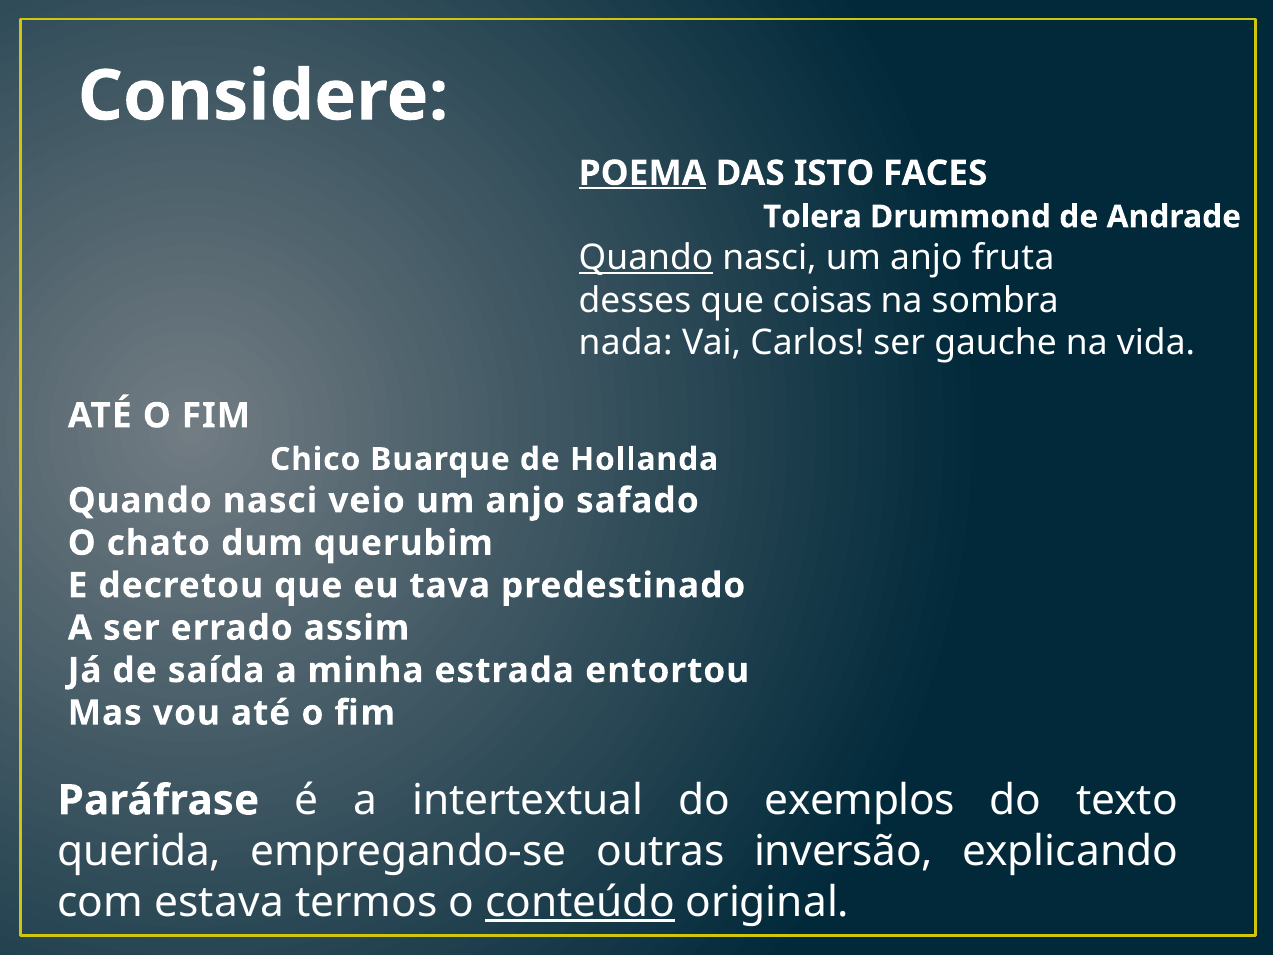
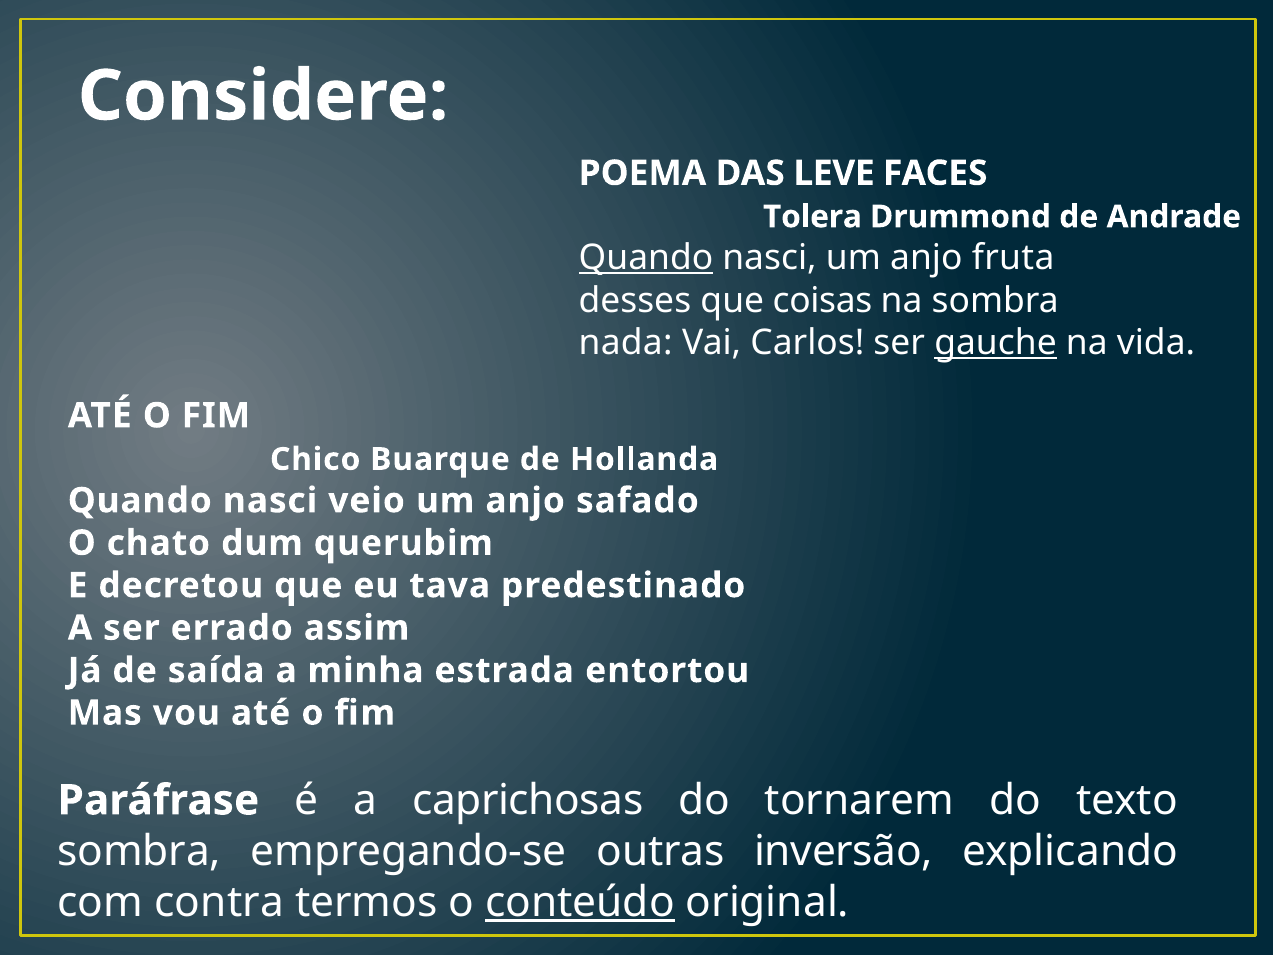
POEMA underline: present -> none
ISTO: ISTO -> LEVE
gauche underline: none -> present
intertextual: intertextual -> caprichosas
exemplos: exemplos -> tornarem
querida at (139, 851): querida -> sombra
estava: estava -> contra
